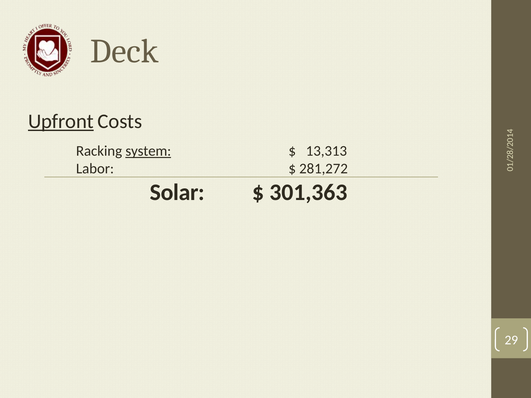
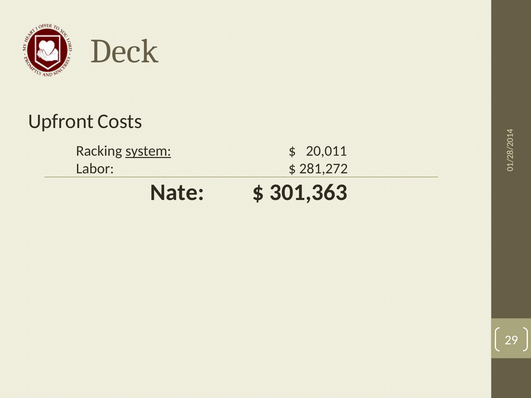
Upfront underline: present -> none
13,313: 13,313 -> 20,011
Solar: Solar -> Nate
